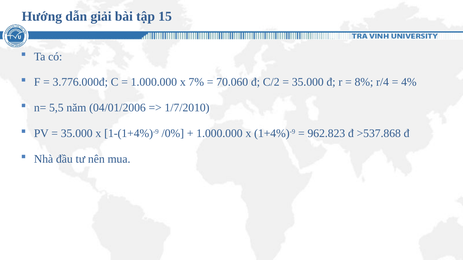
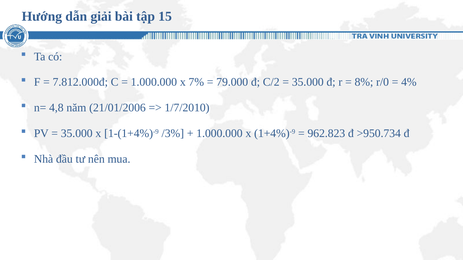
3.776.000đ: 3.776.000đ -> 7.812.000đ
70.060: 70.060 -> 79.000
r/4: r/4 -> r/0
5,5: 5,5 -> 4,8
04/01/2006: 04/01/2006 -> 21/01/2006
/0%: /0% -> /3%
>537.868: >537.868 -> >950.734
